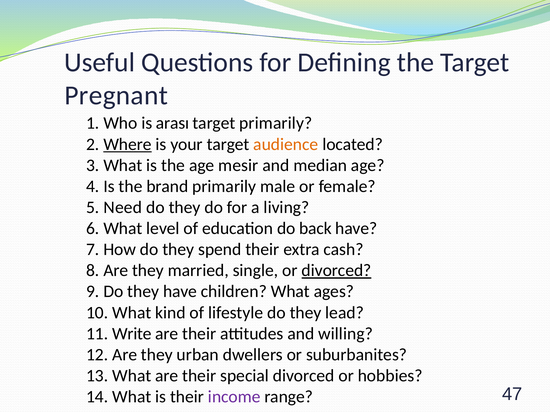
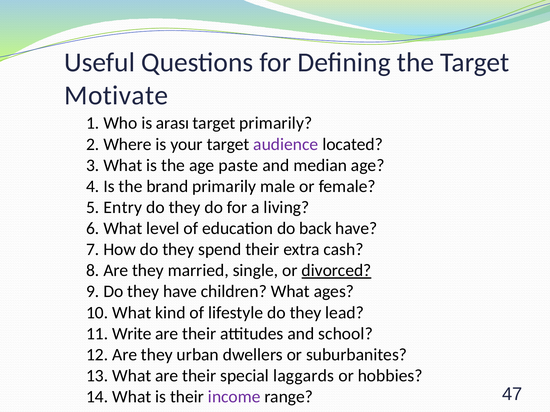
Pregnant: Pregnant -> Motivate
Where underline: present -> none
audience colour: orange -> purple
mesir: mesir -> paste
Need: Need -> Entry
willing: willing -> school
special divorced: divorced -> laggards
